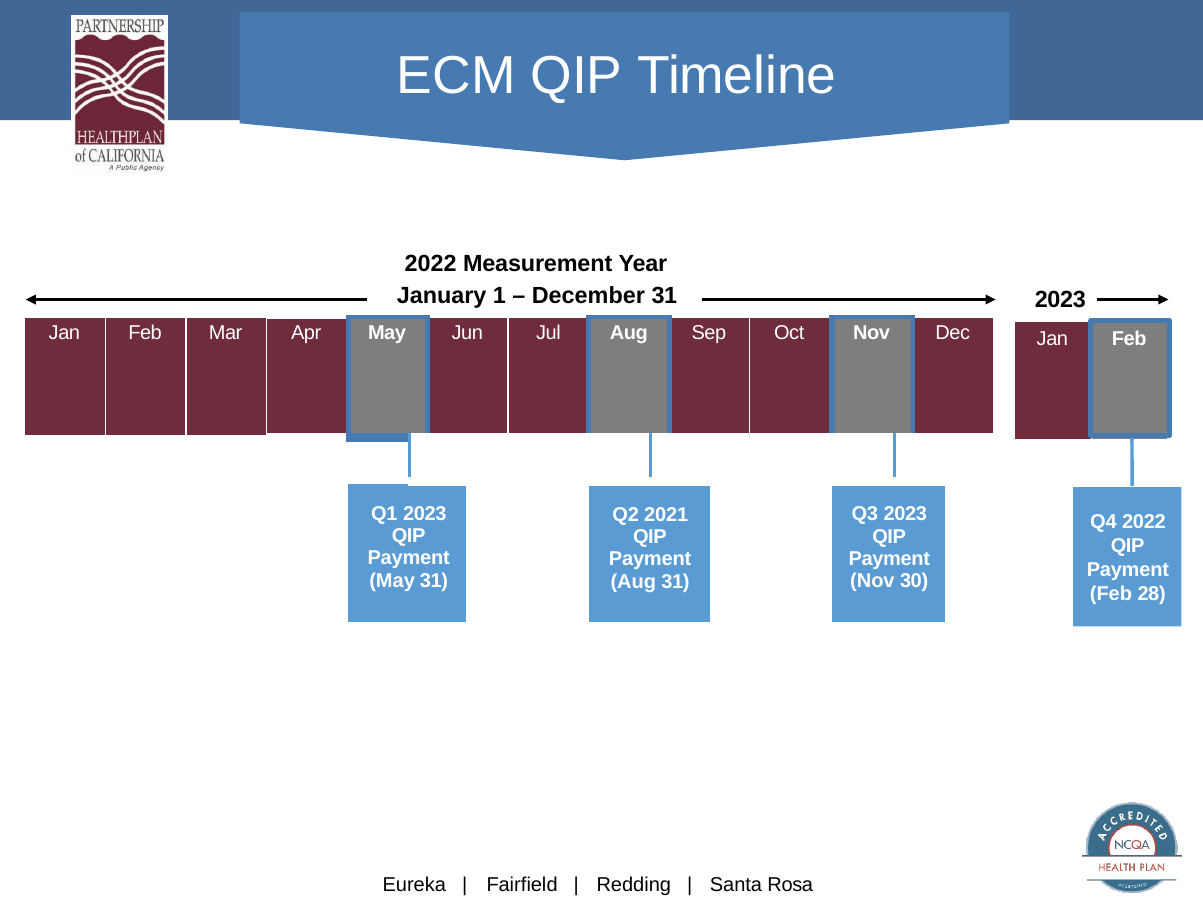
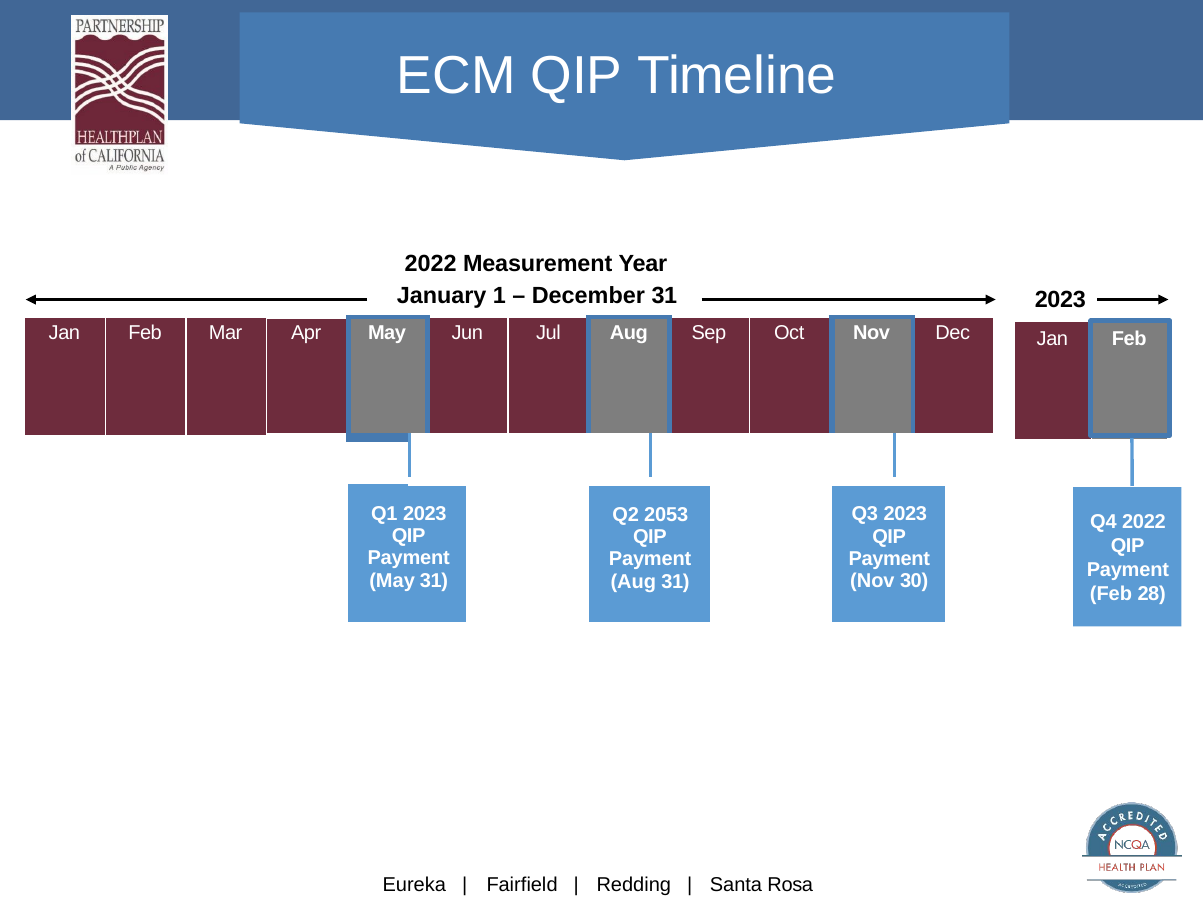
2021: 2021 -> 2053
